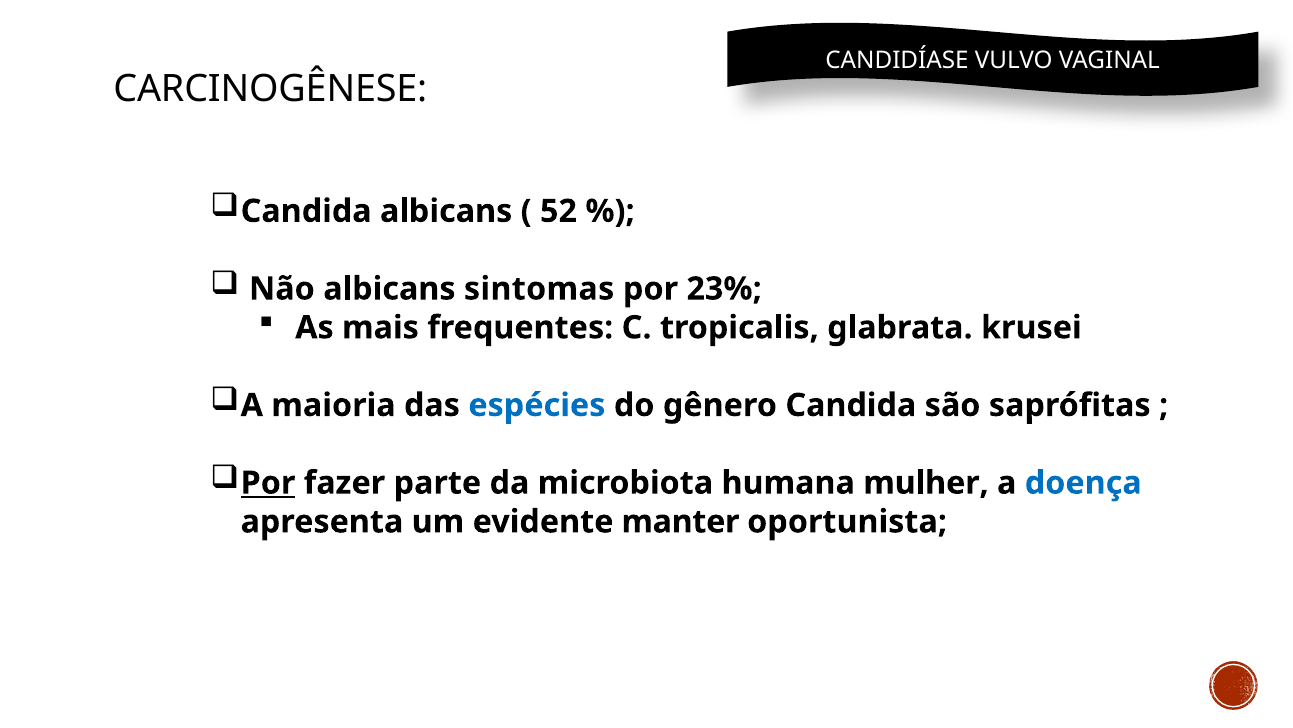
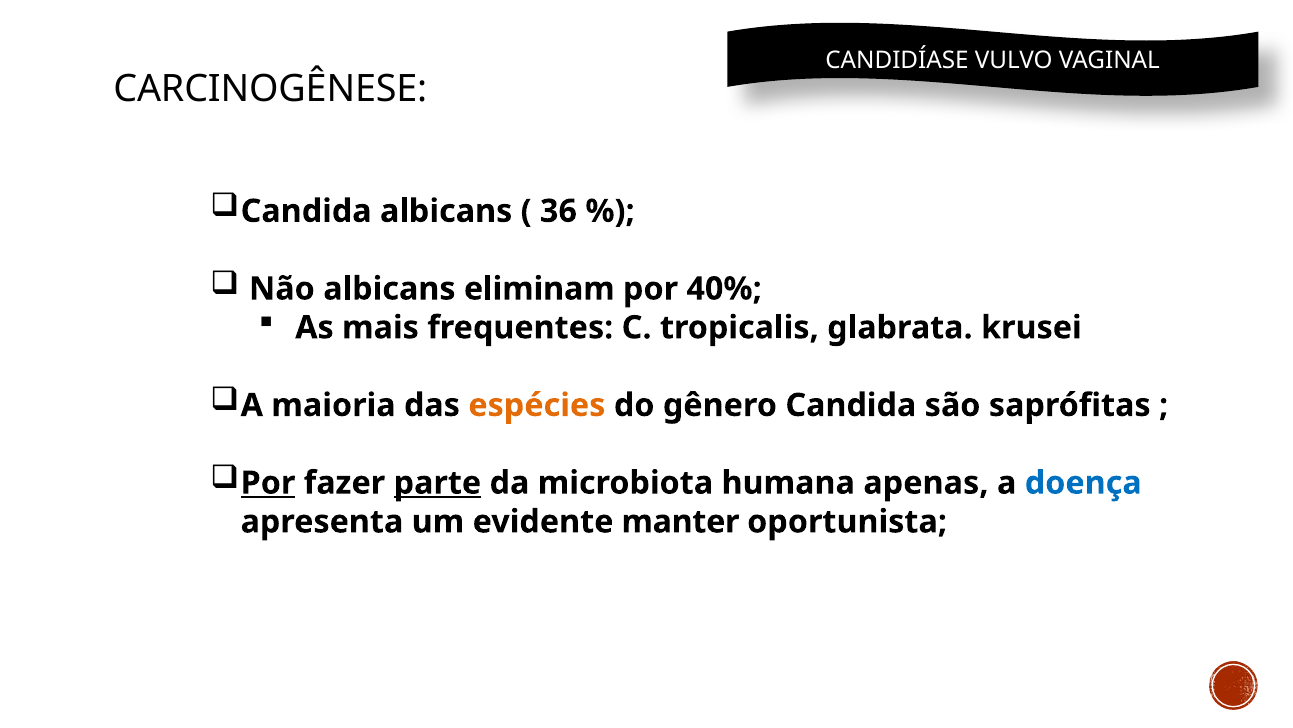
52: 52 -> 36
sintomas: sintomas -> eliminam
23%: 23% -> 40%
espécies colour: blue -> orange
parte underline: none -> present
mulher: mulher -> apenas
